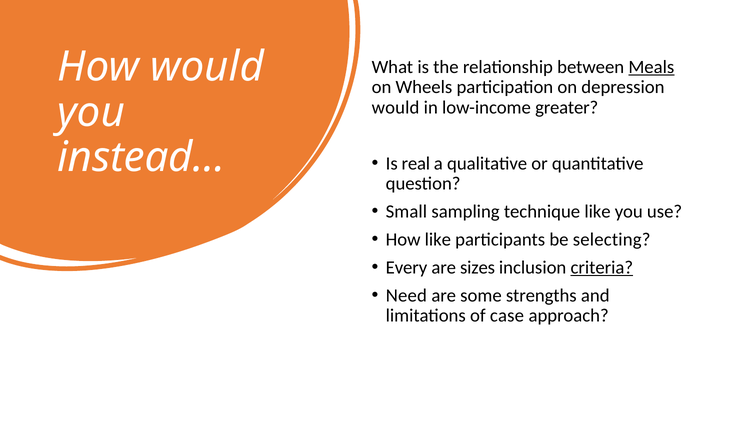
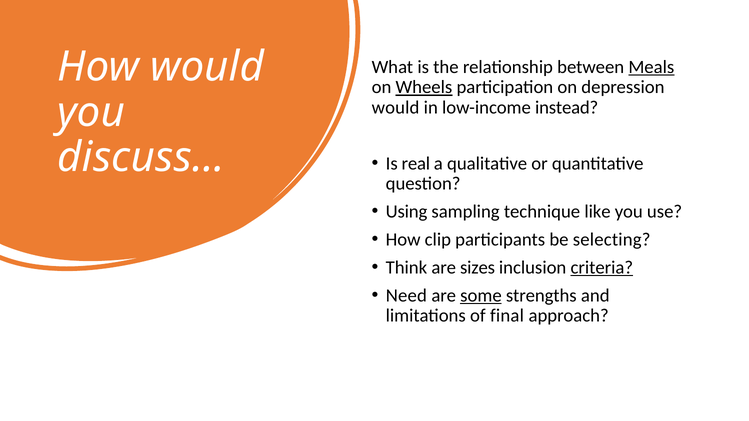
Wheels underline: none -> present
greater: greater -> instead
instead…: instead… -> discuss…
Small: Small -> Using
How like: like -> clip
Every: Every -> Think
some underline: none -> present
case: case -> final
